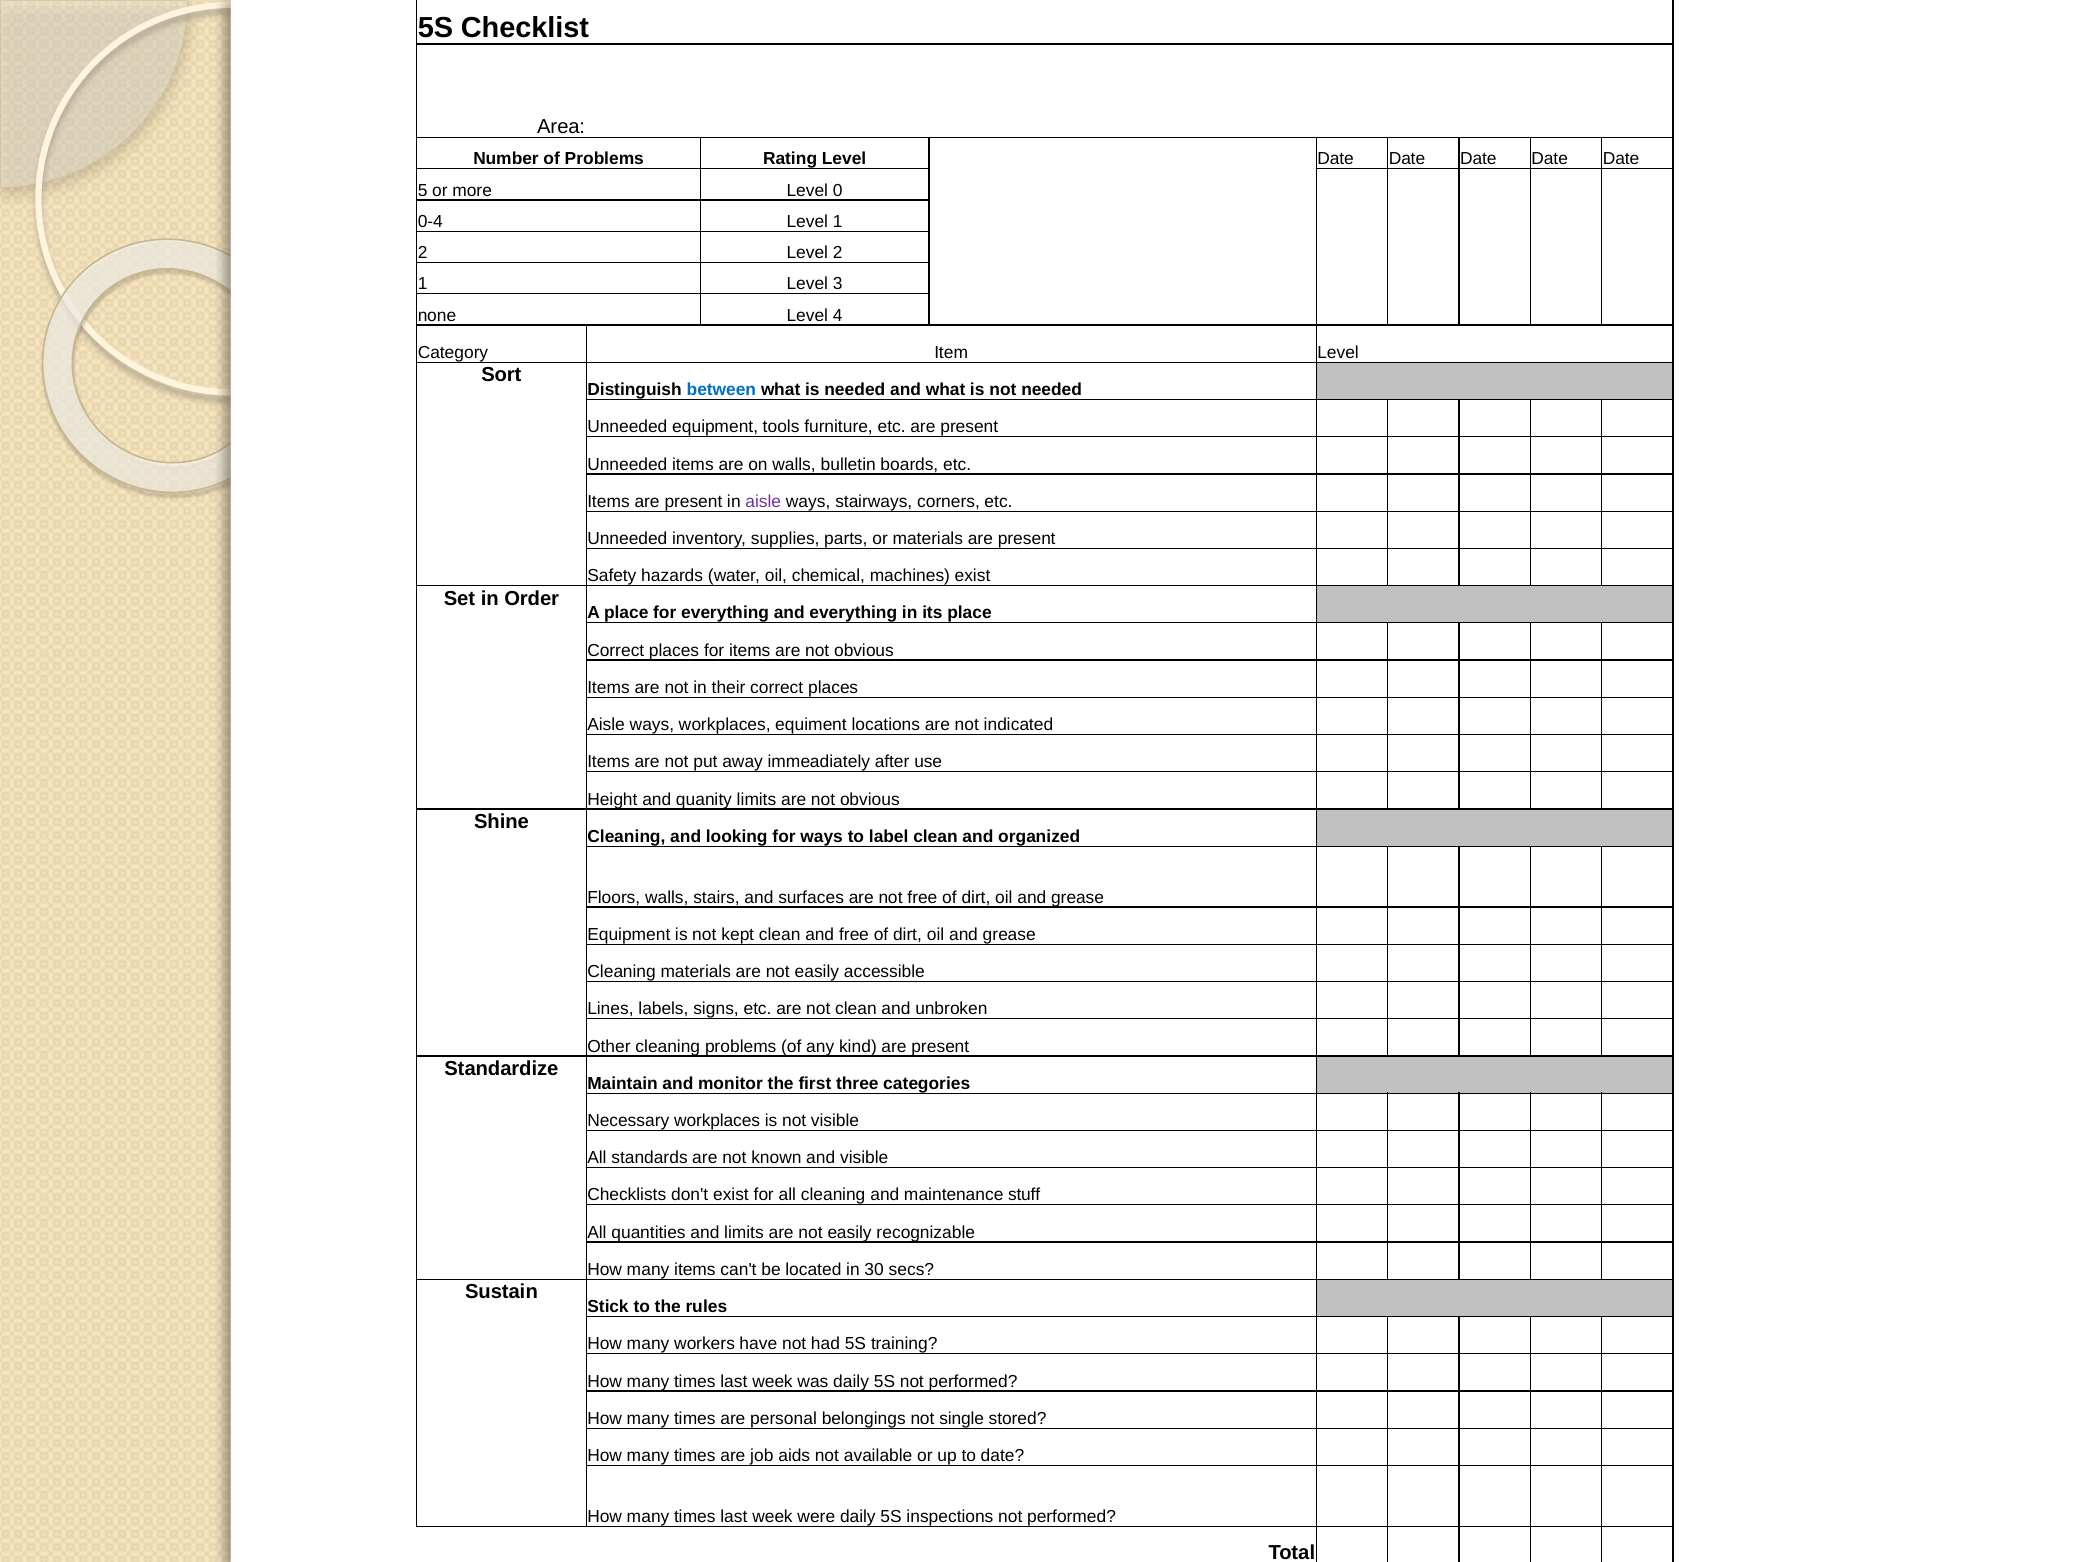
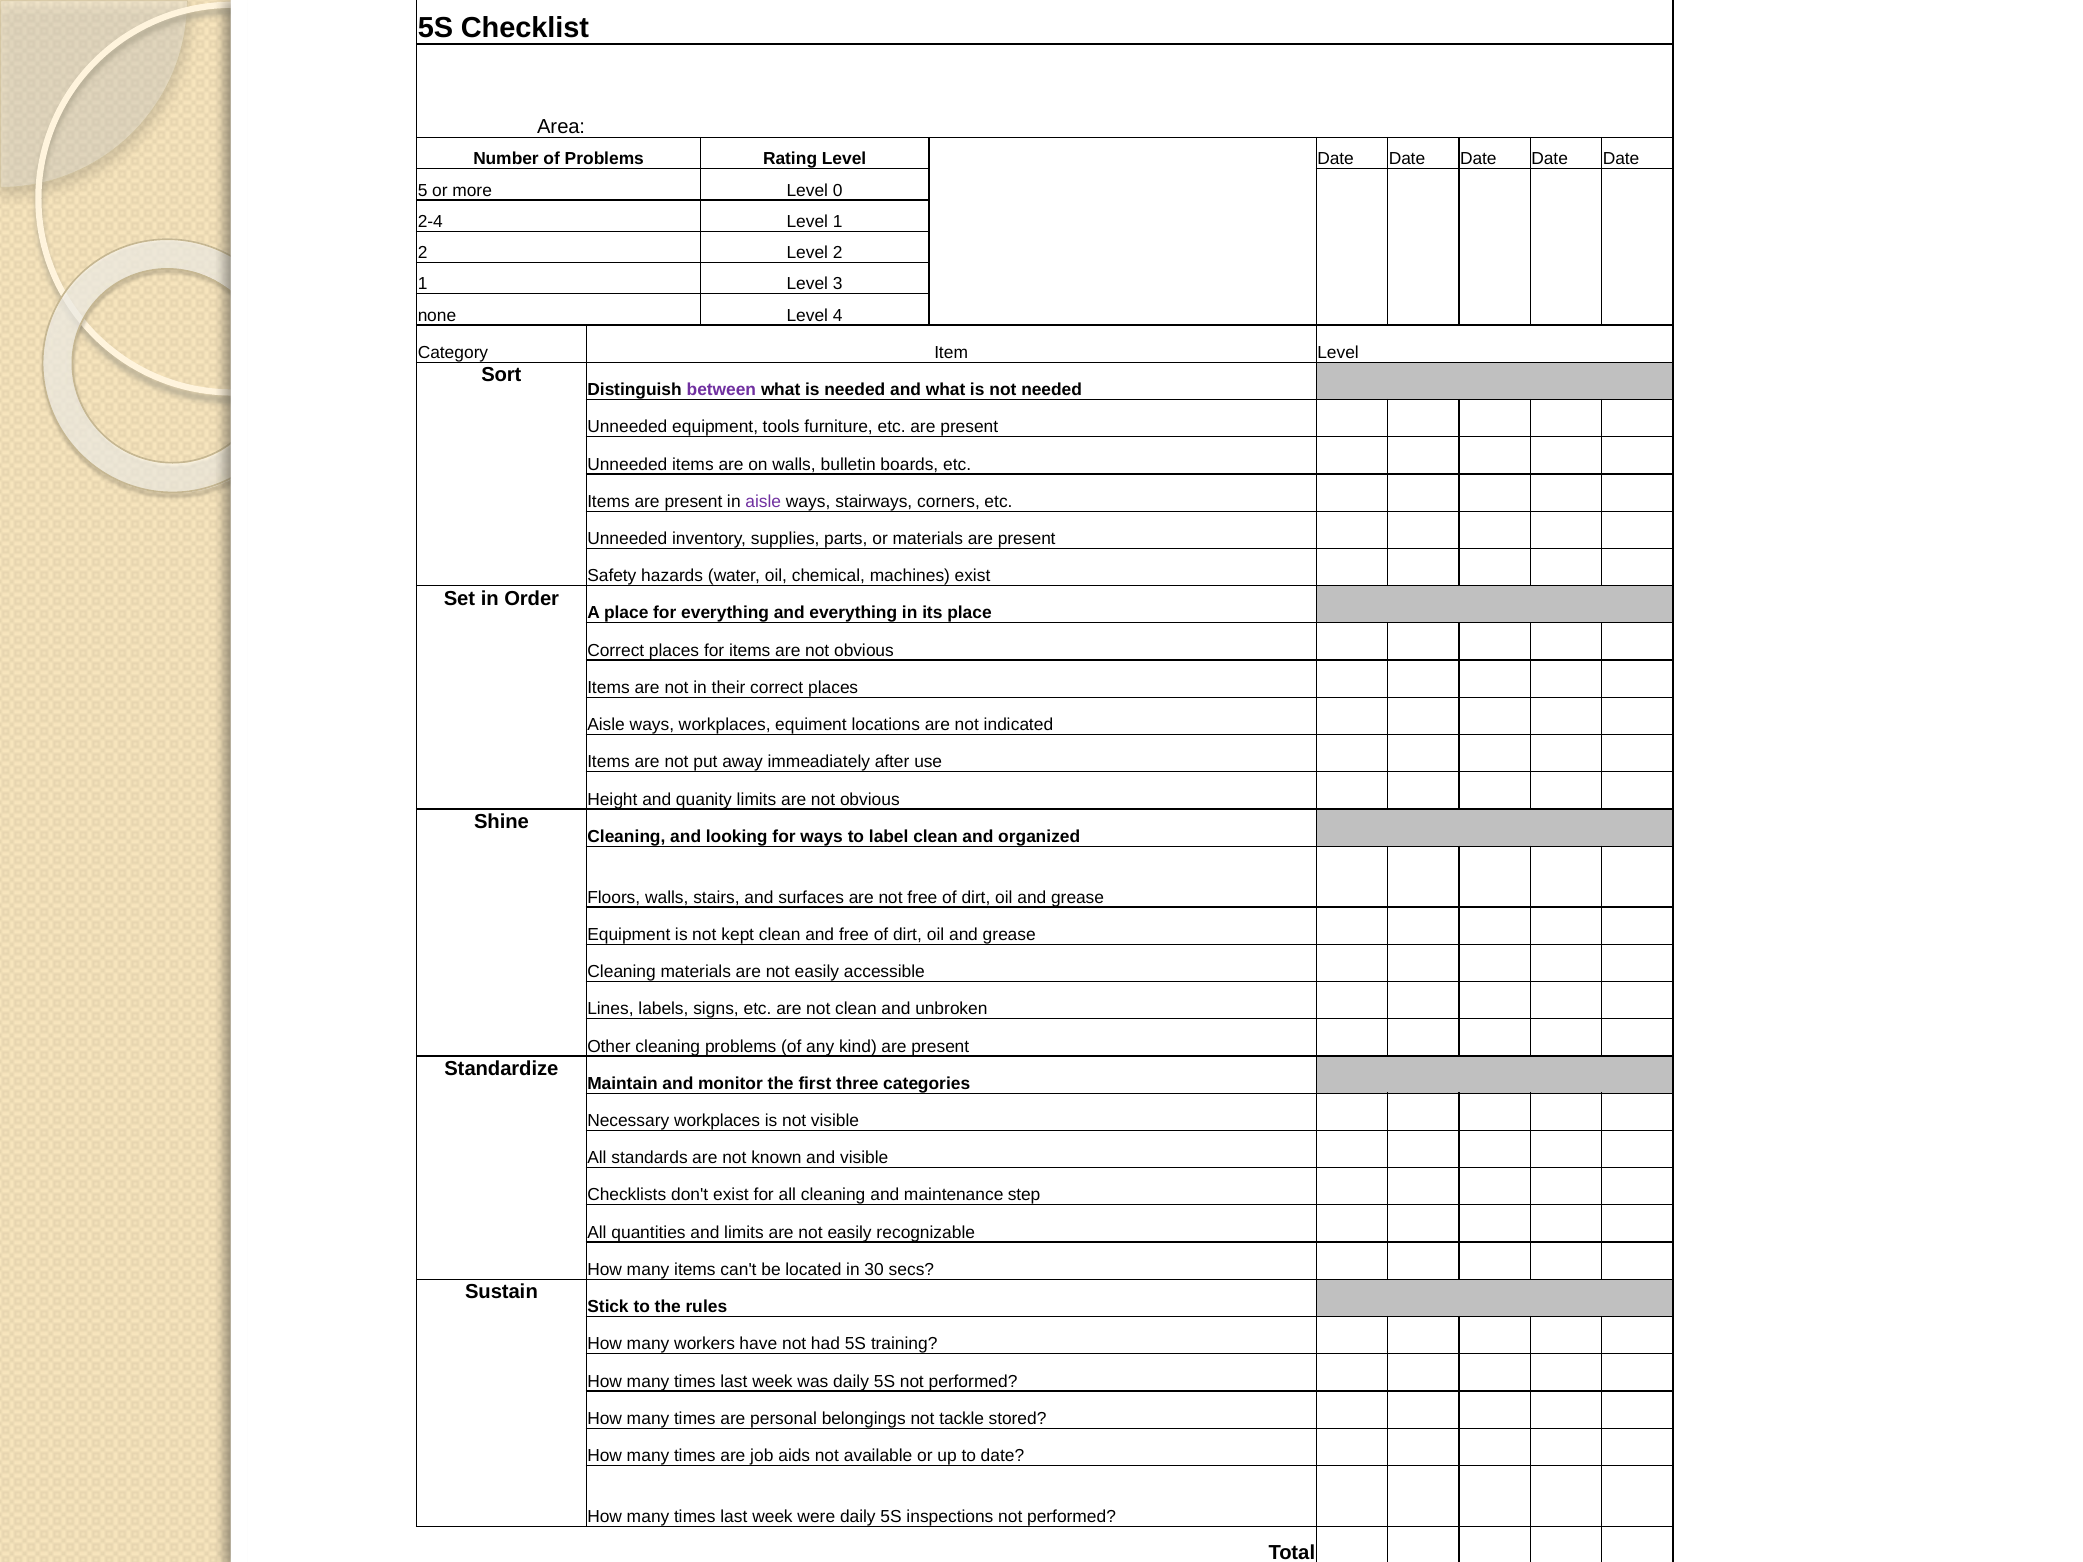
0-4: 0-4 -> 2-4
between colour: blue -> purple
stuff: stuff -> step
single: single -> tackle
